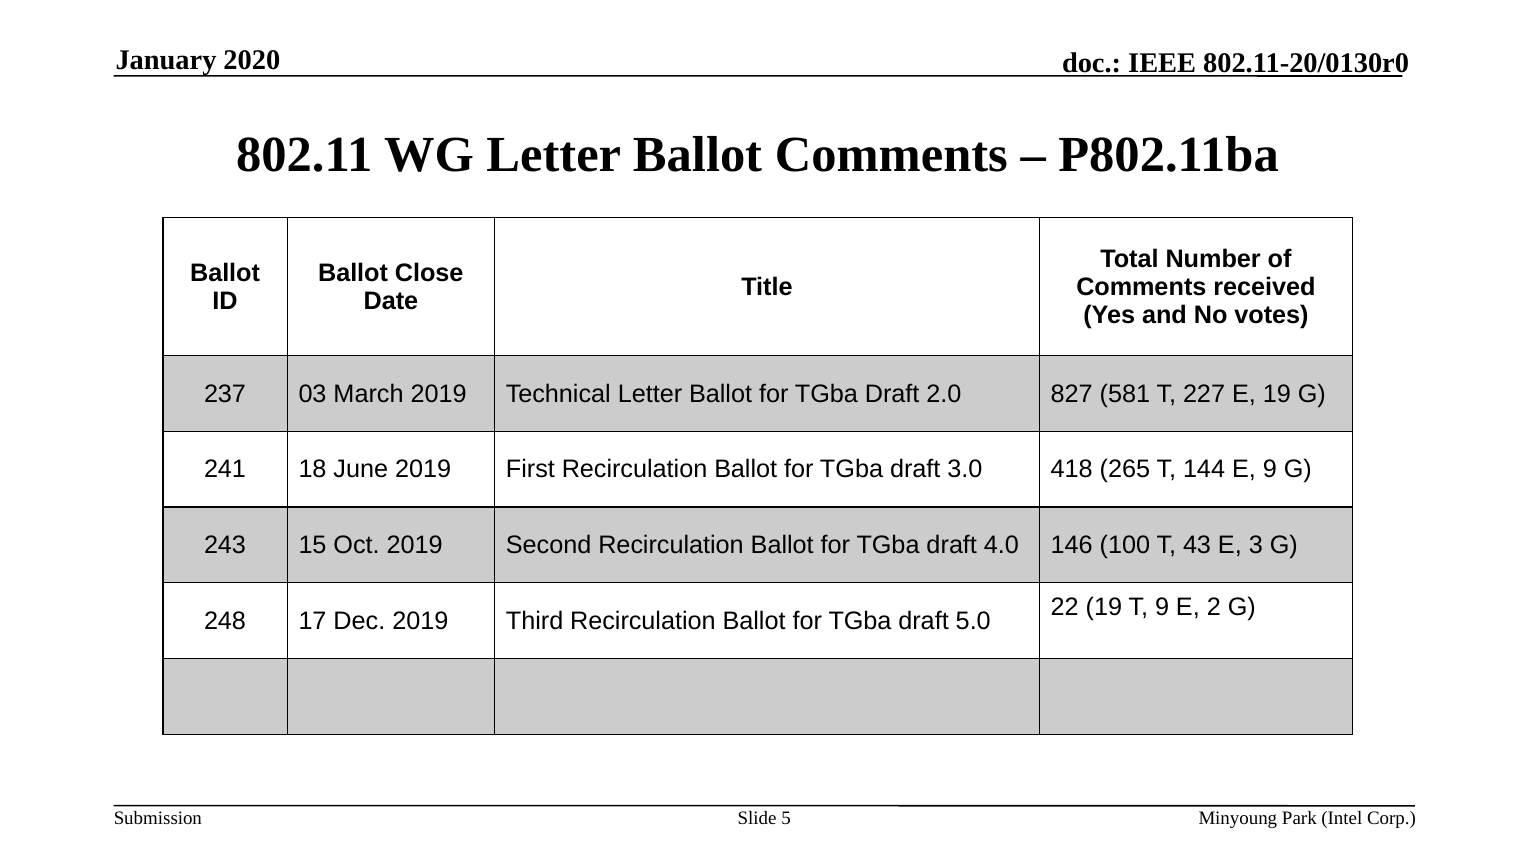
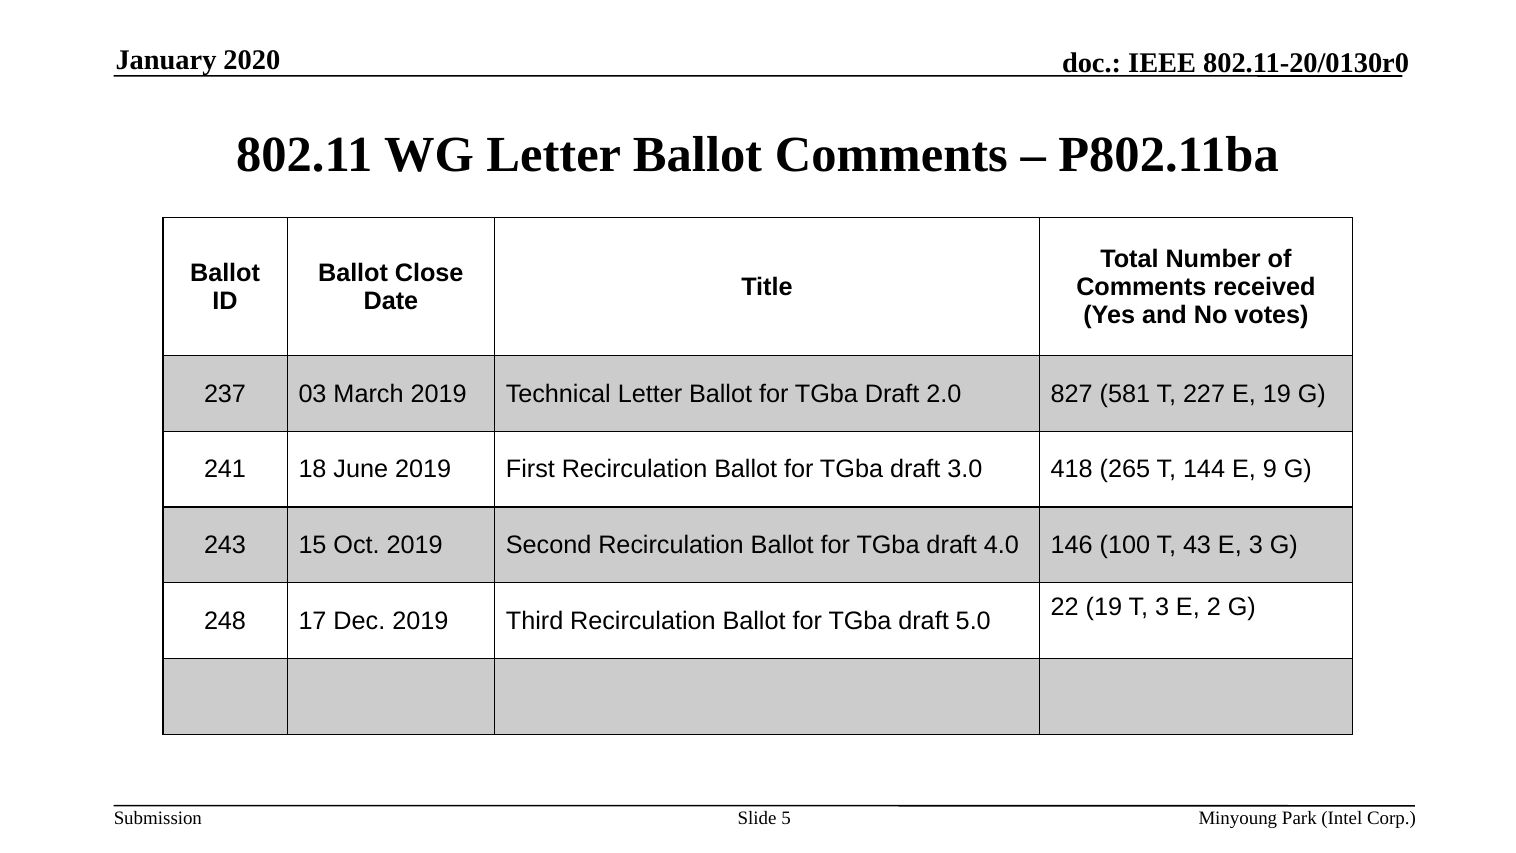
T 9: 9 -> 3
